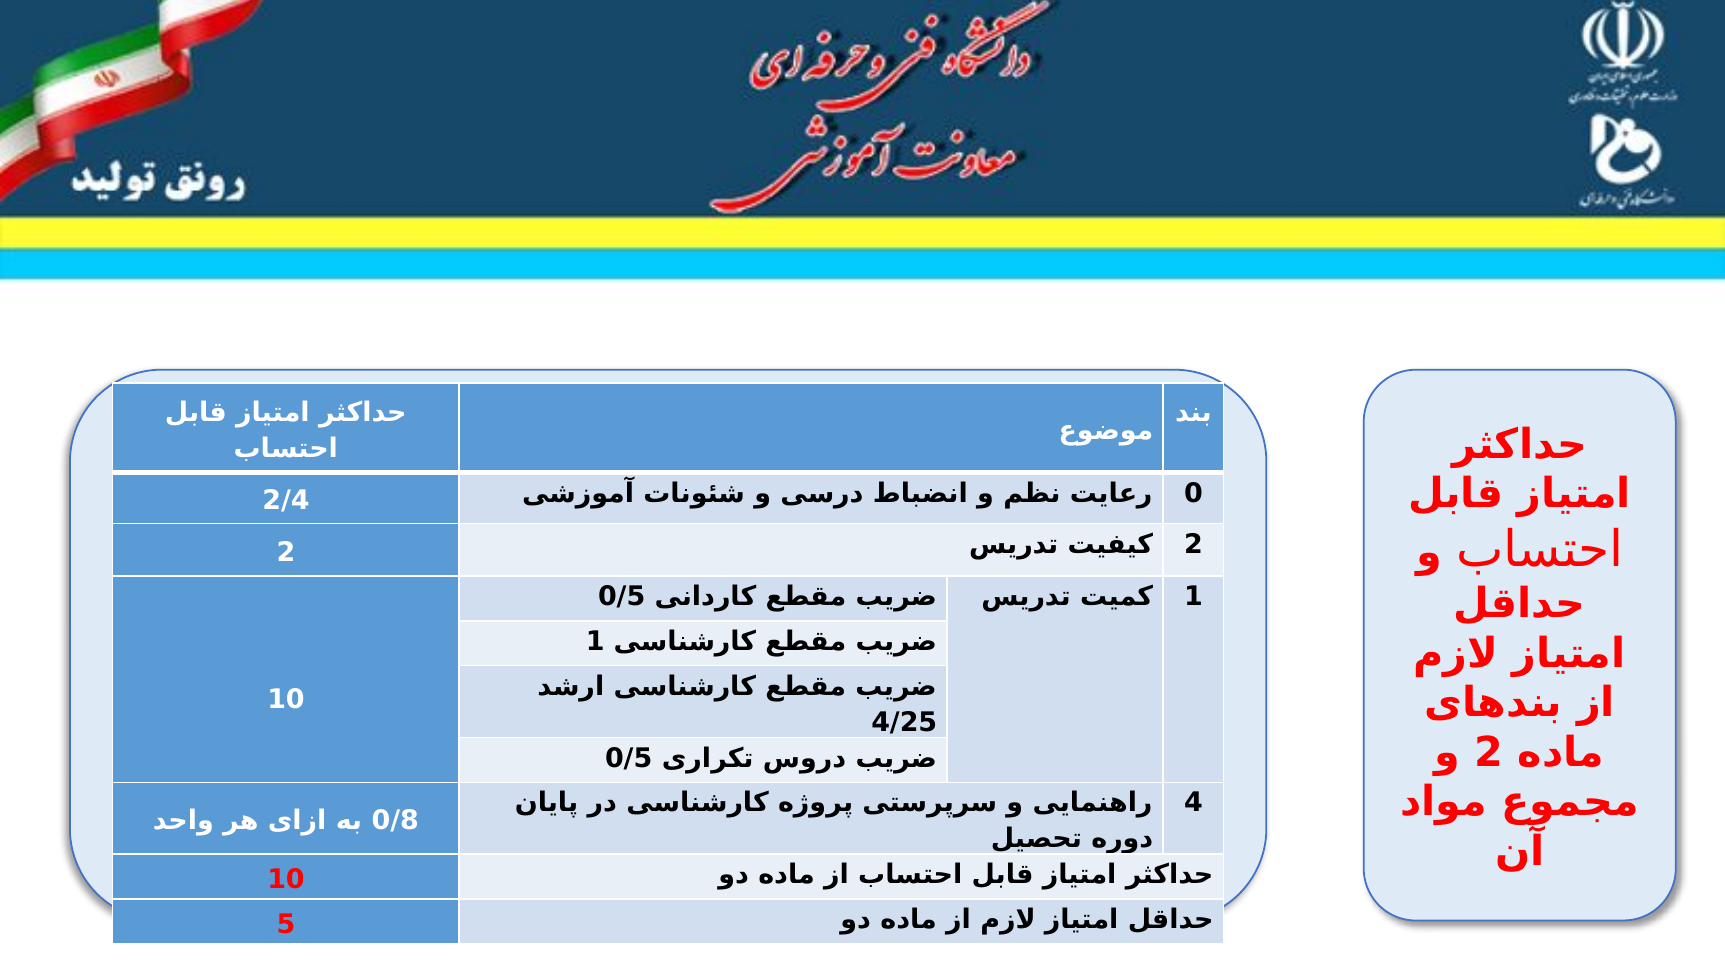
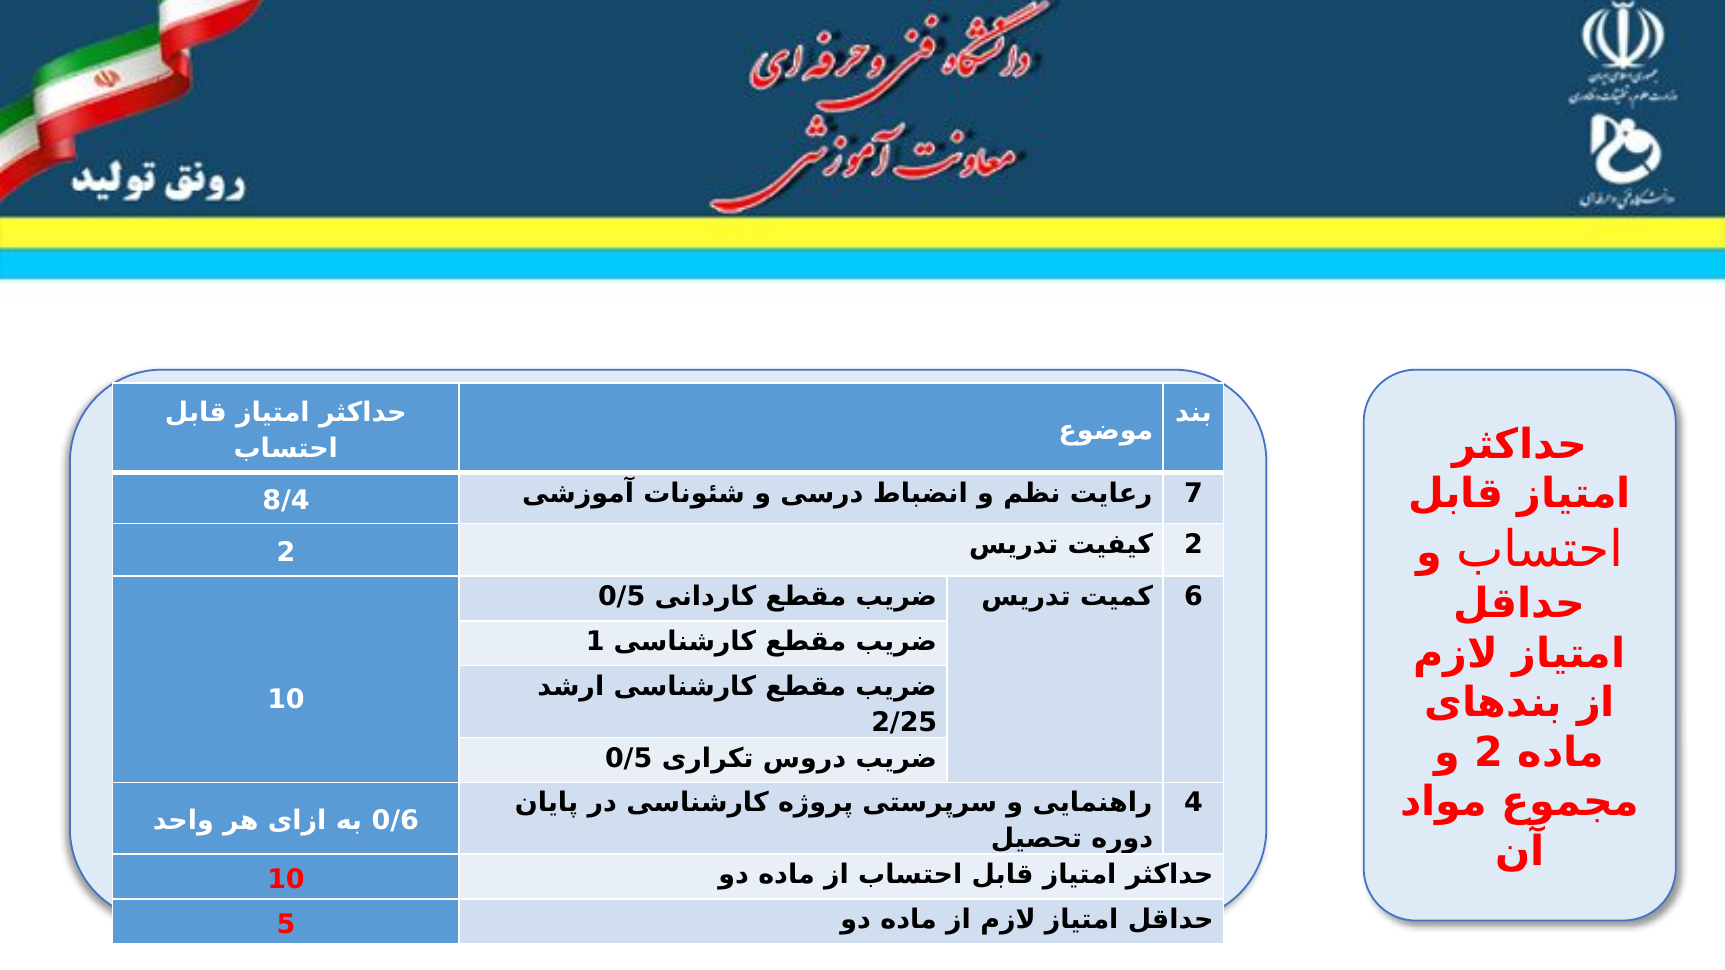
2/4: 2/4 -> 8/4
0: 0 -> 7
1 at (1193, 597): 1 -> 6
4/25: 4/25 -> 2/25
0/8: 0/8 -> 0/6
